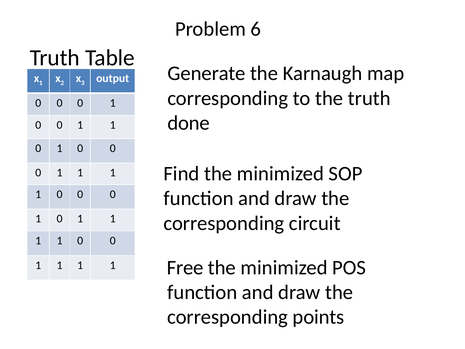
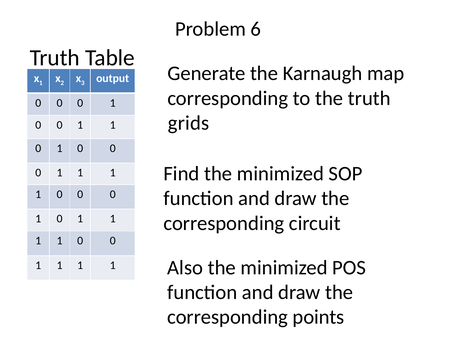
done: done -> grids
Free: Free -> Also
